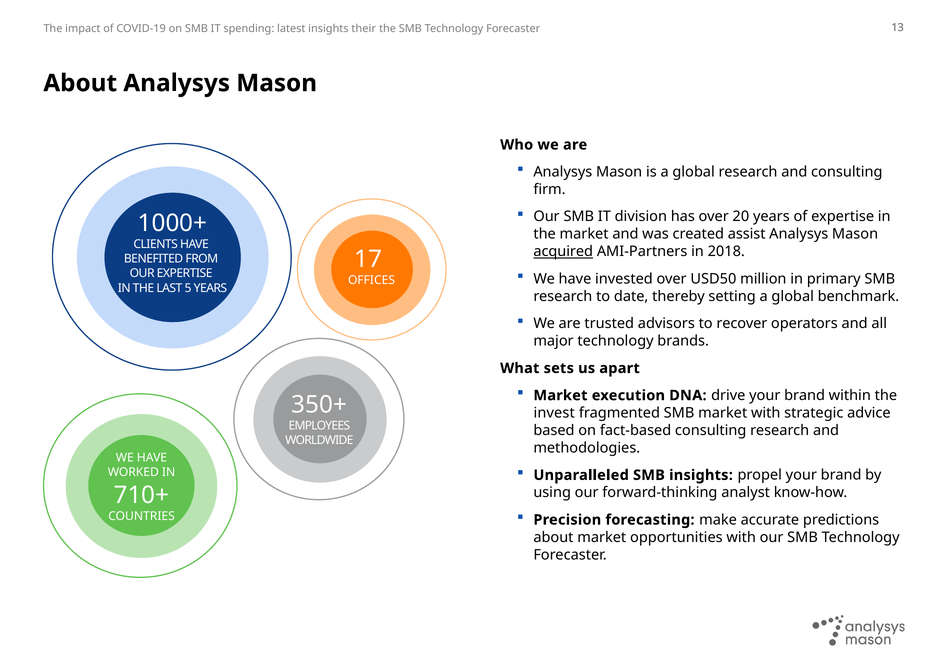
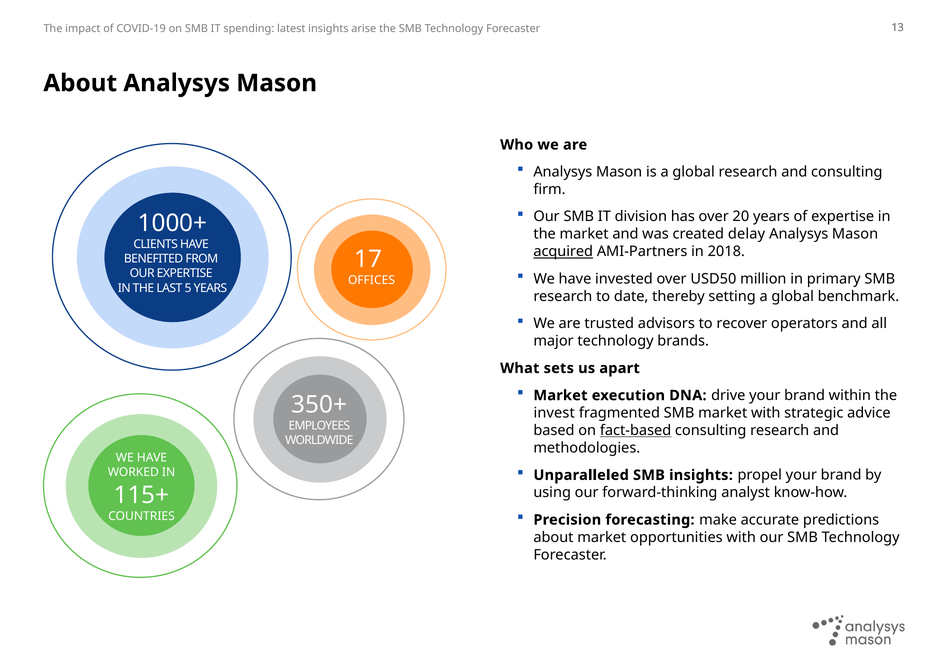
their: their -> arise
assist: assist -> delay
fact-based underline: none -> present
710+: 710+ -> 115+
